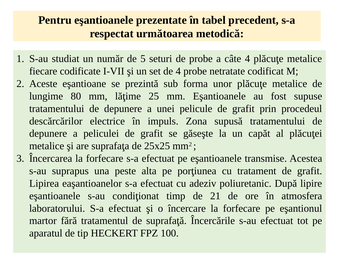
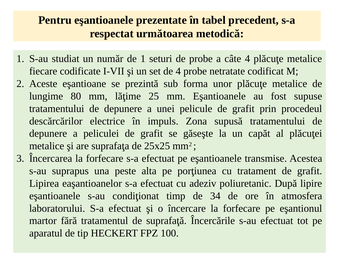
de 5: 5 -> 1
21: 21 -> 34
